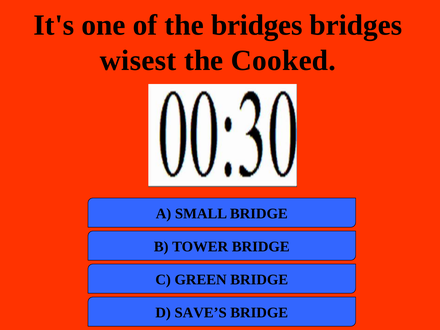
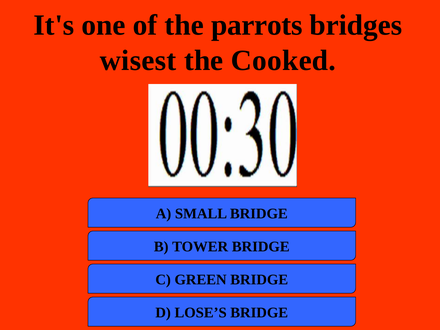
the bridges: bridges -> parrots
SAVE’S: SAVE’S -> LOSE’S
